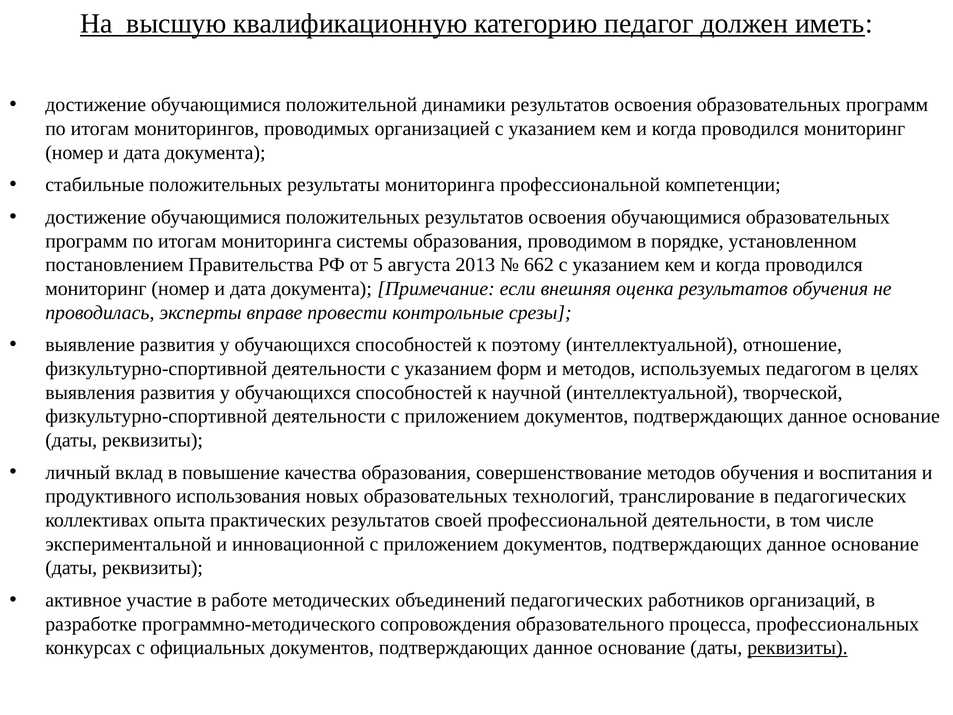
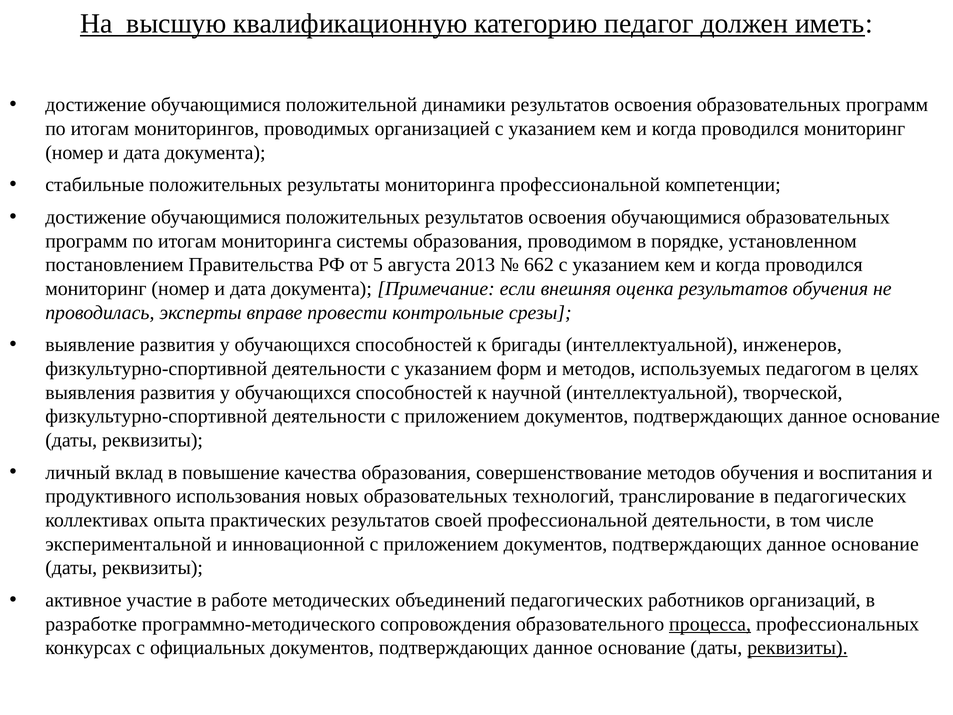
поэтому: поэтому -> бригады
отношение: отношение -> инженеров
процесса underline: none -> present
